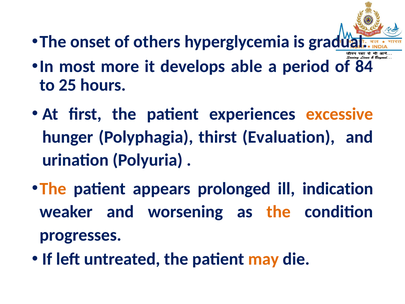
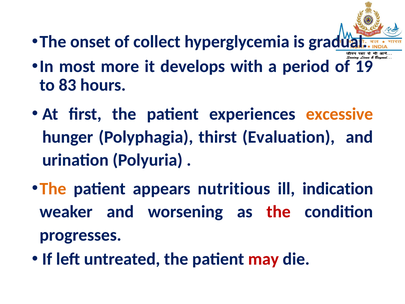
others: others -> collect
able: able -> with
84: 84 -> 19
25: 25 -> 83
prolonged: prolonged -> nutritious
the at (279, 212) colour: orange -> red
may colour: orange -> red
